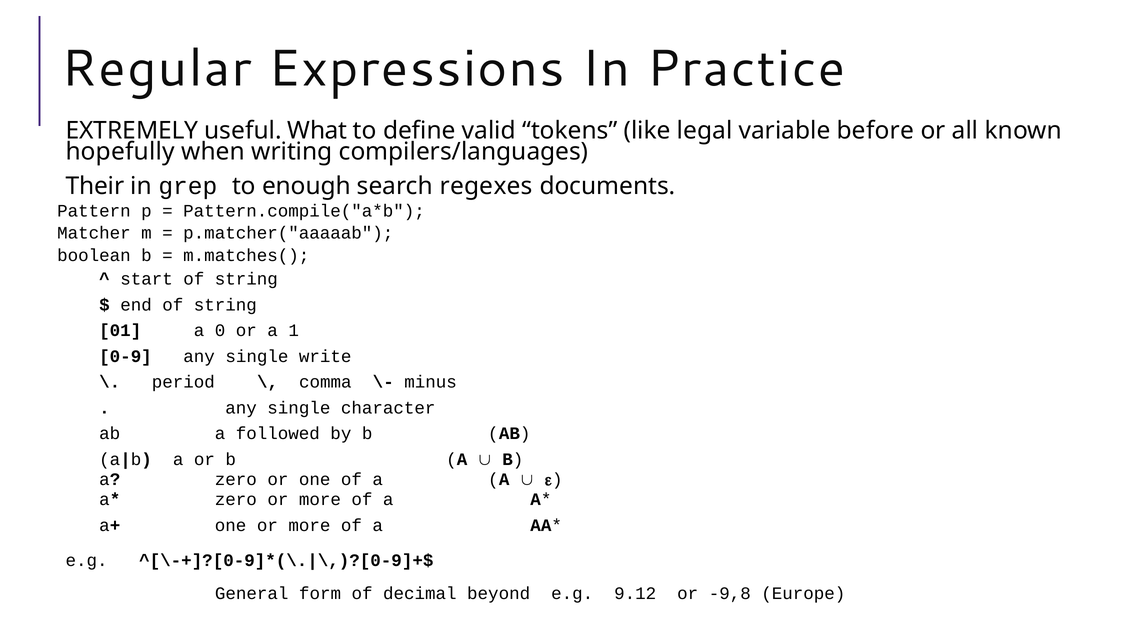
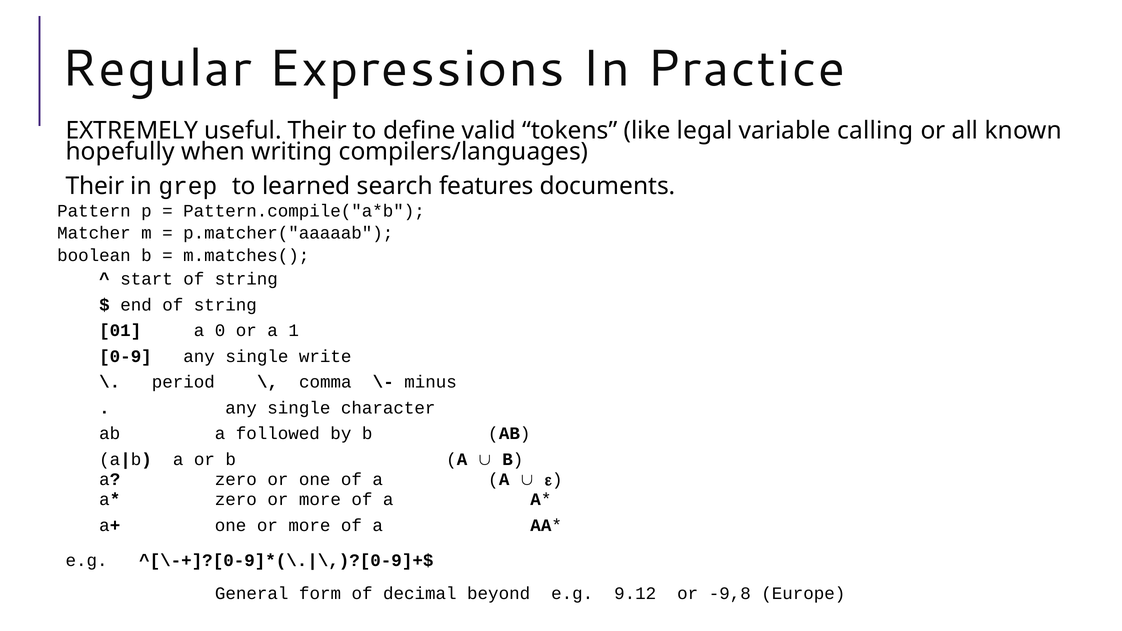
useful What: What -> Their
before: before -> calling
enough: enough -> learned
regexes: regexes -> features
